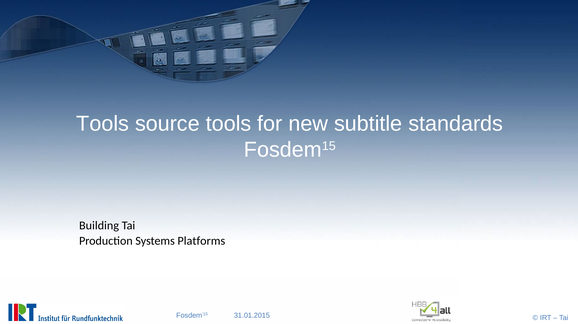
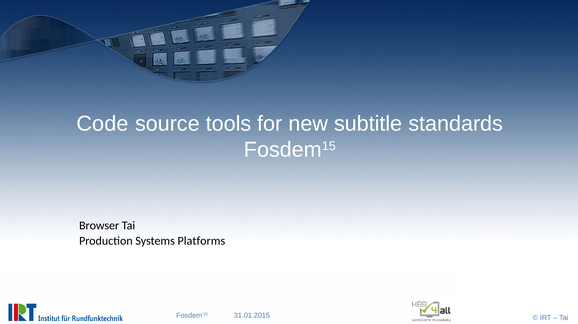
Tools at (103, 124): Tools -> Code
Building: Building -> Browser
